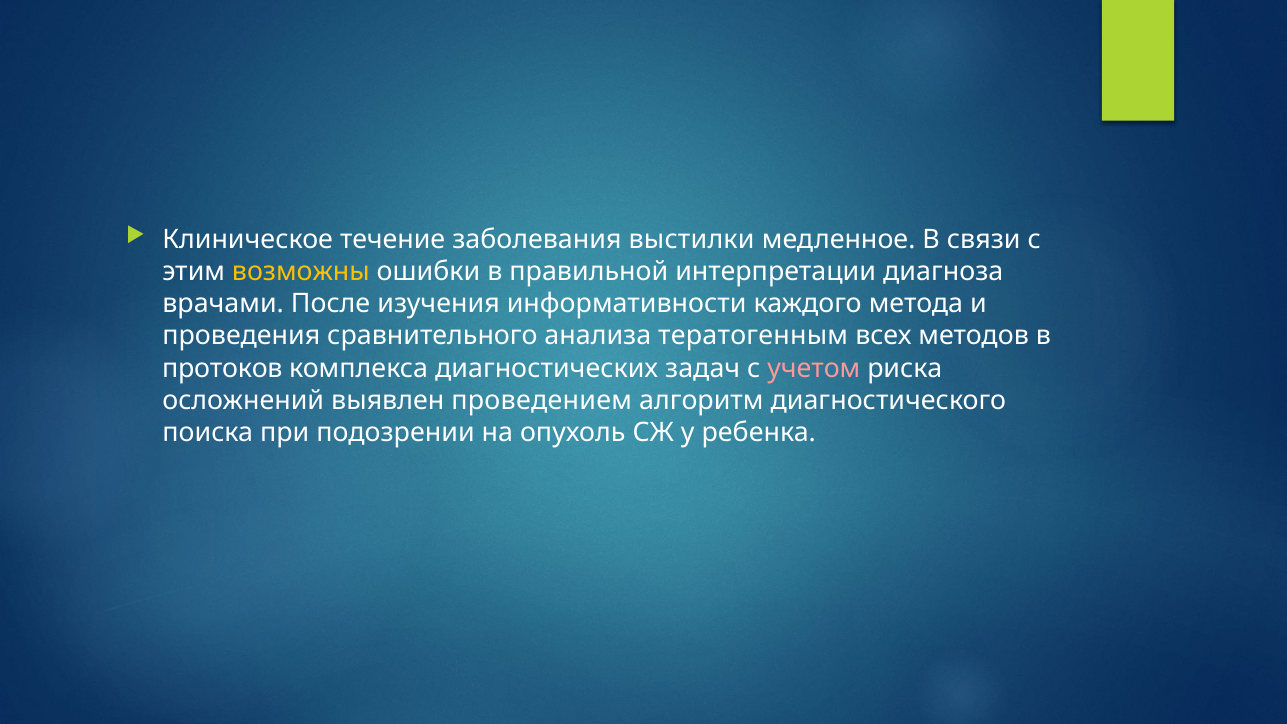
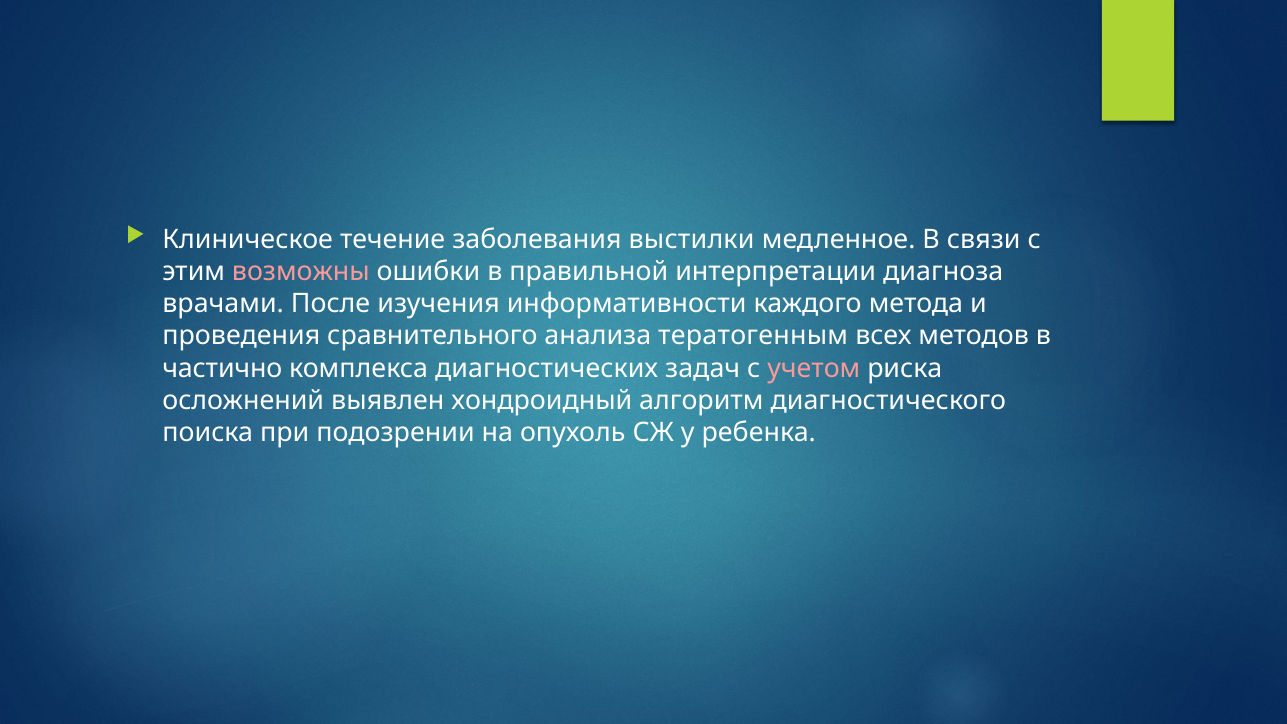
возможны colour: yellow -> pink
протоков: протоков -> частично
проведением: проведением -> хондроидный
